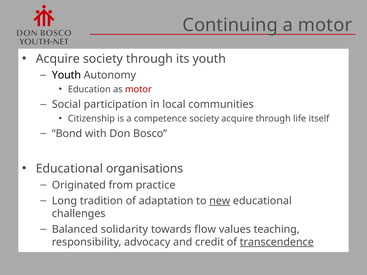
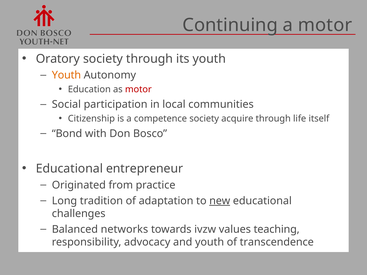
Acquire at (58, 59): Acquire -> Oratory
Youth at (66, 75) colour: black -> orange
organisations: organisations -> entrepreneur
solidarity: solidarity -> networks
flow: flow -> ivzw
and credit: credit -> youth
transcendence underline: present -> none
